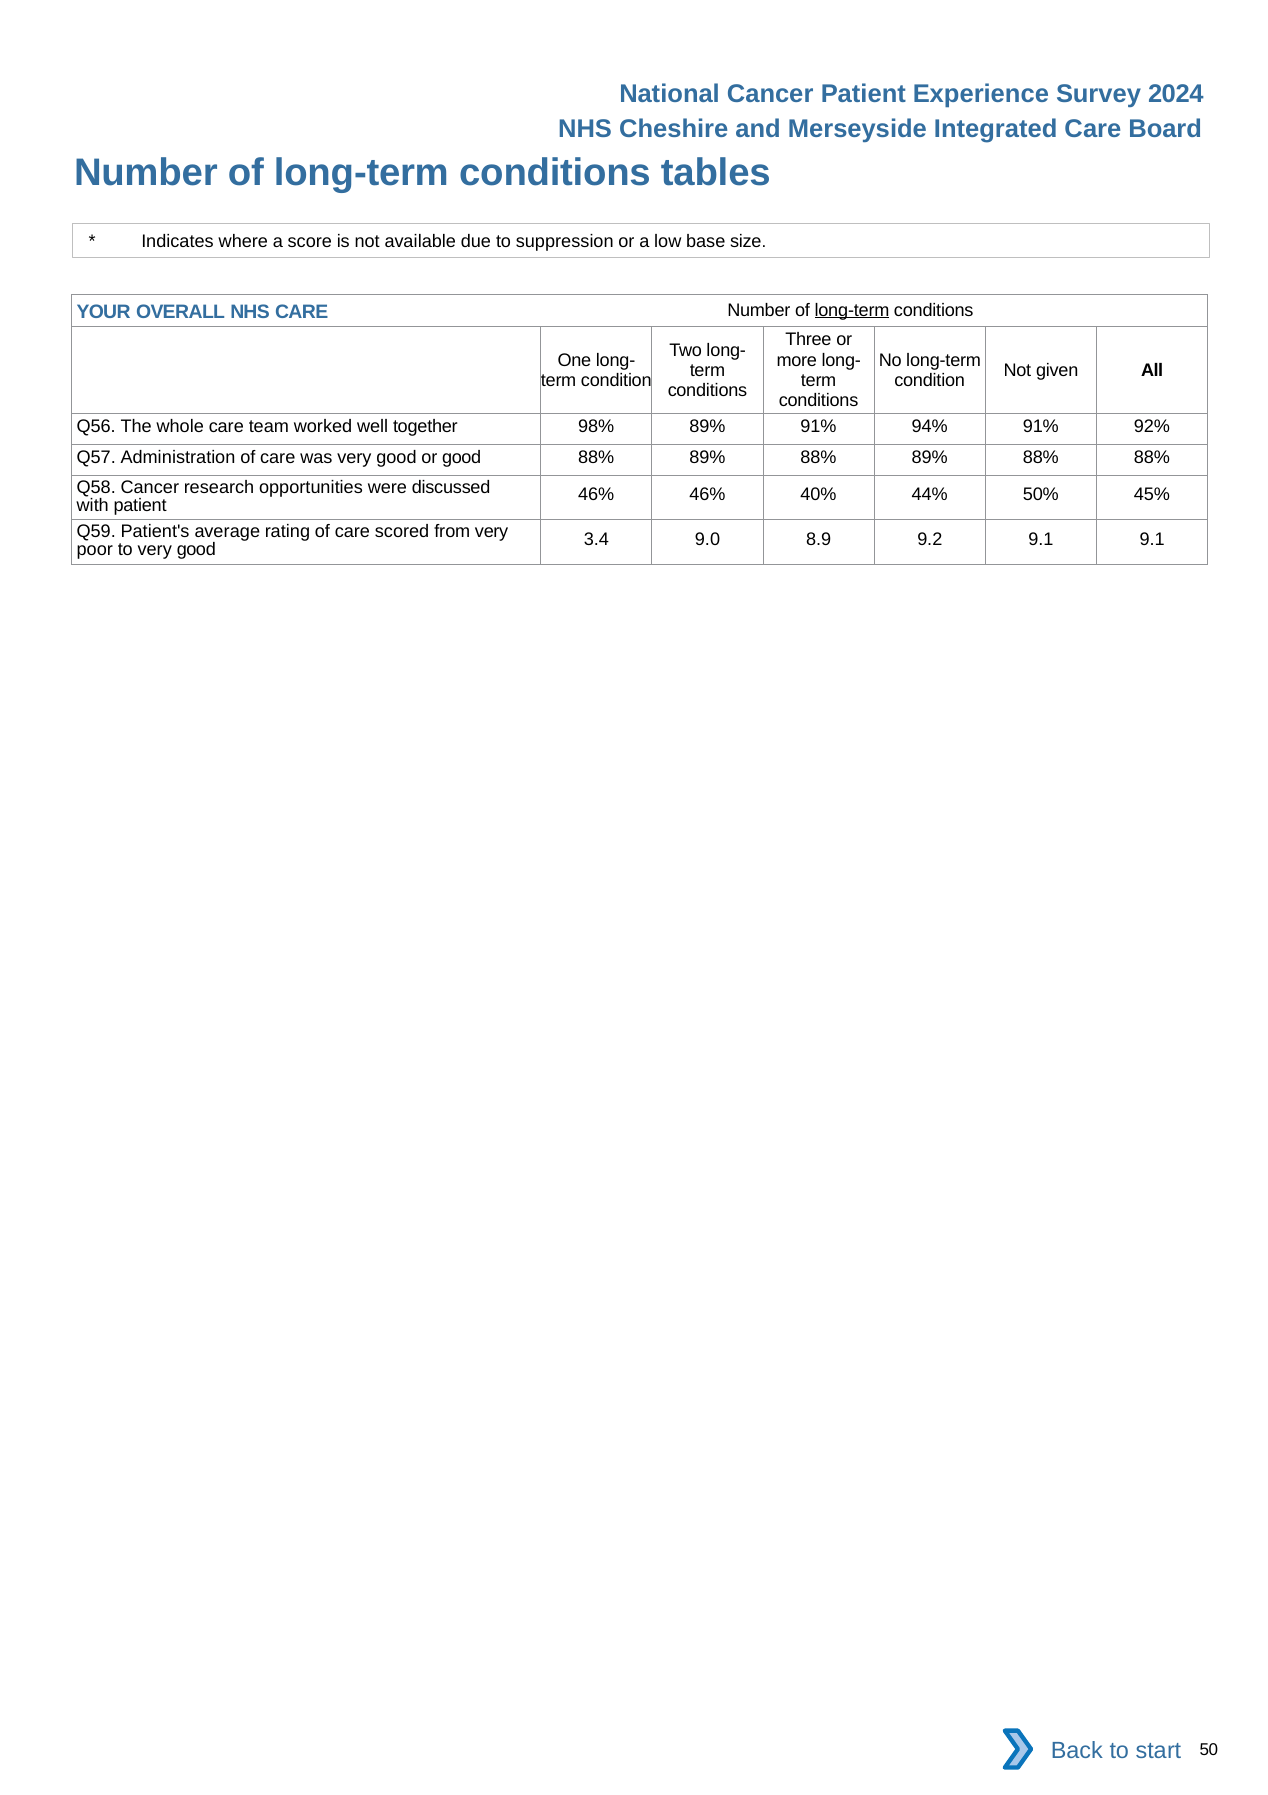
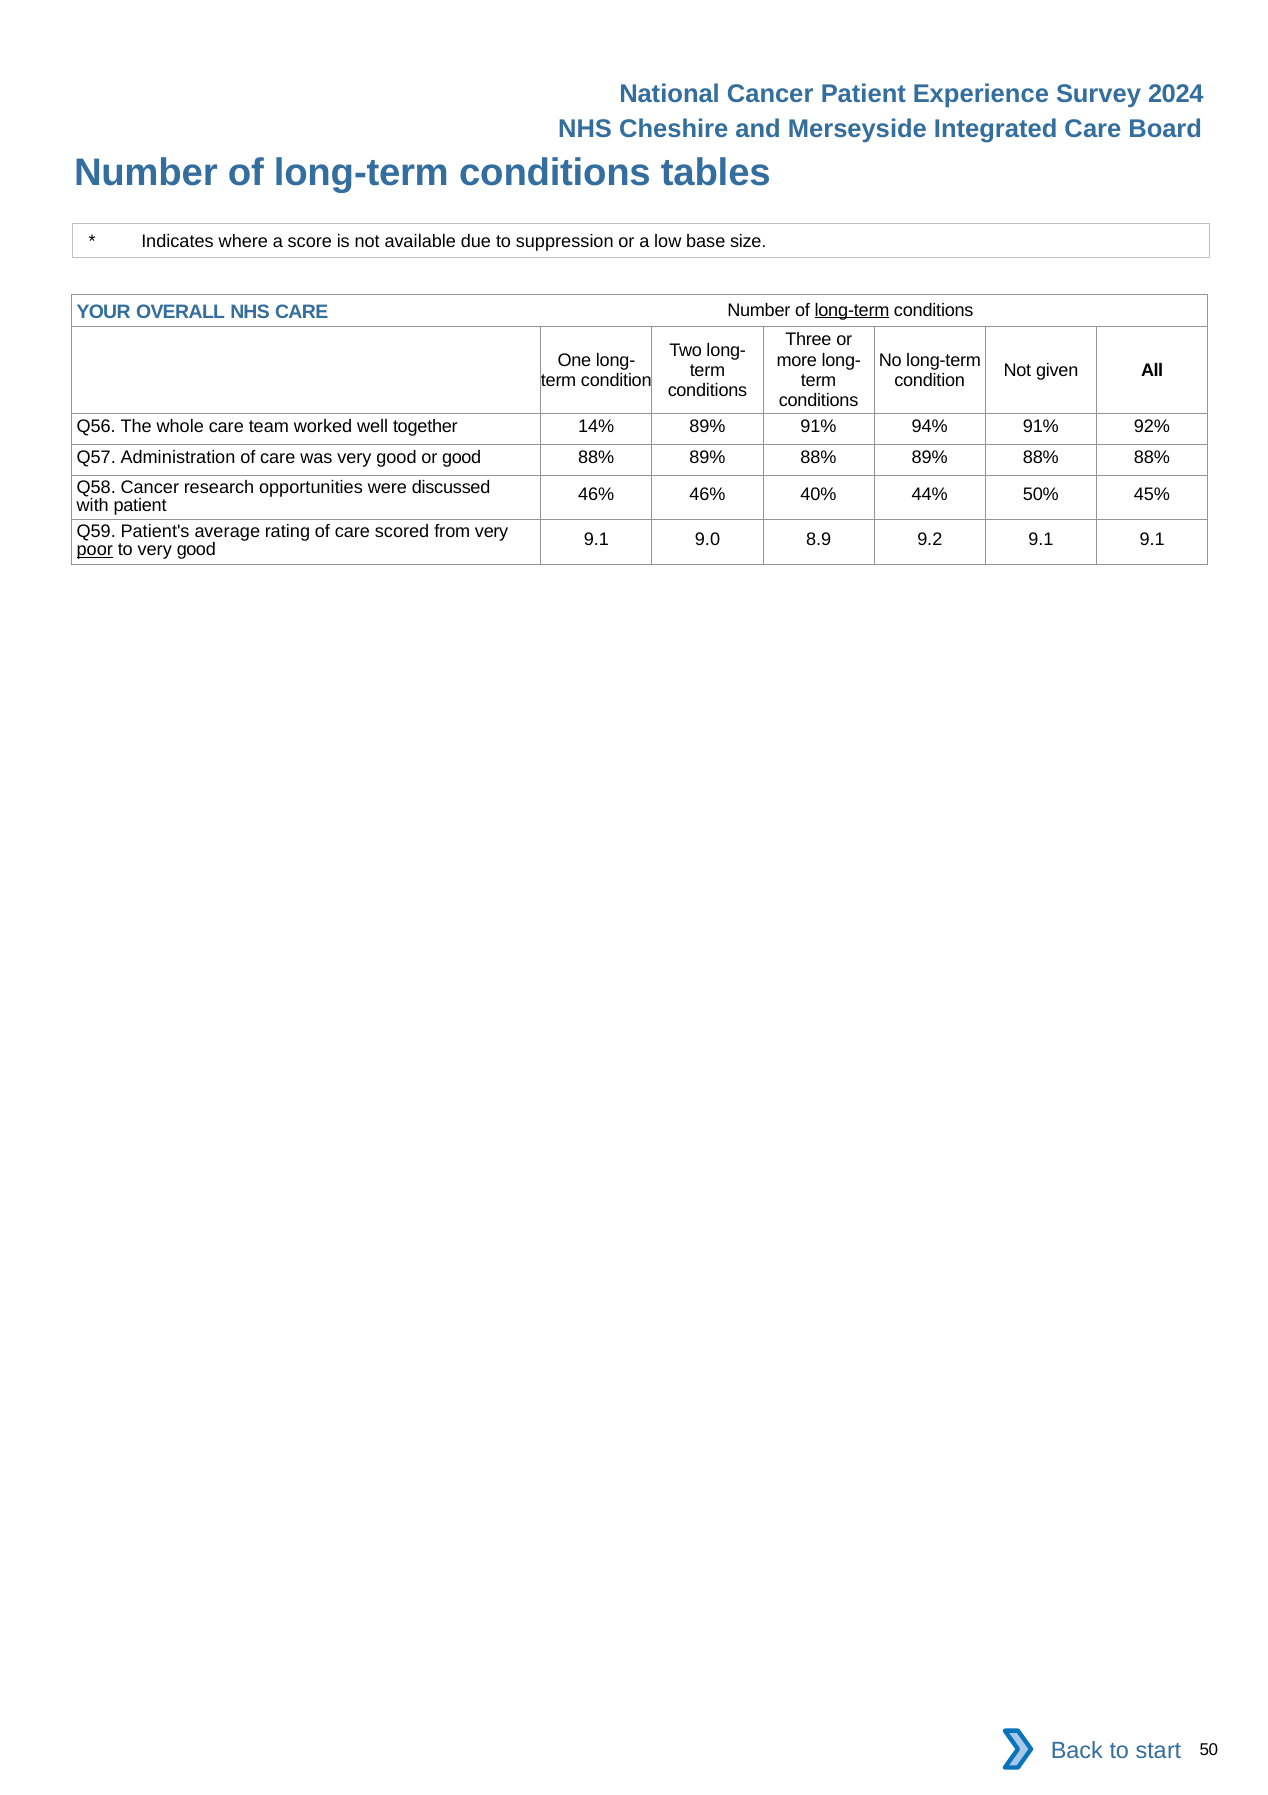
98%: 98% -> 14%
3.4 at (596, 539): 3.4 -> 9.1
poor underline: none -> present
